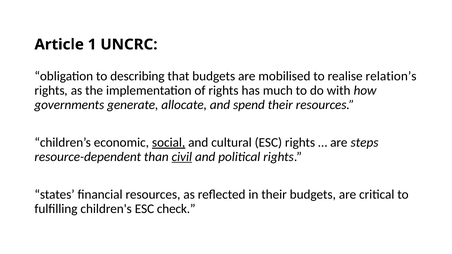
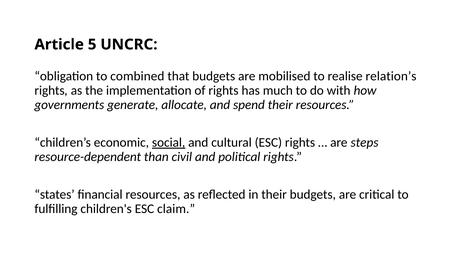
1: 1 -> 5
describing: describing -> combined
civil underline: present -> none
check: check -> claim
